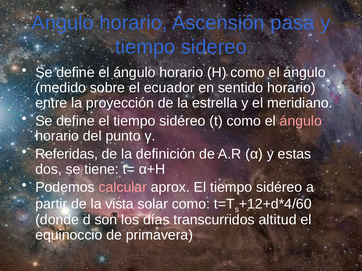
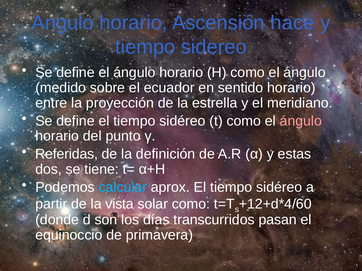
pasa: pasa -> hace
calcular colour: pink -> light blue
altitud: altitud -> pasan
